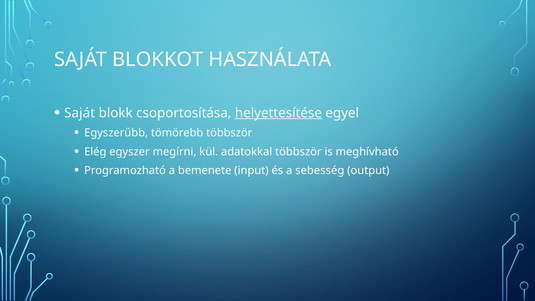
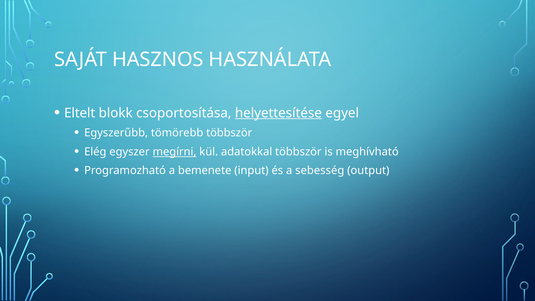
BLOKKOT: BLOKKOT -> HASZNOS
Saját at (80, 113): Saját -> Eltelt
megírni underline: none -> present
